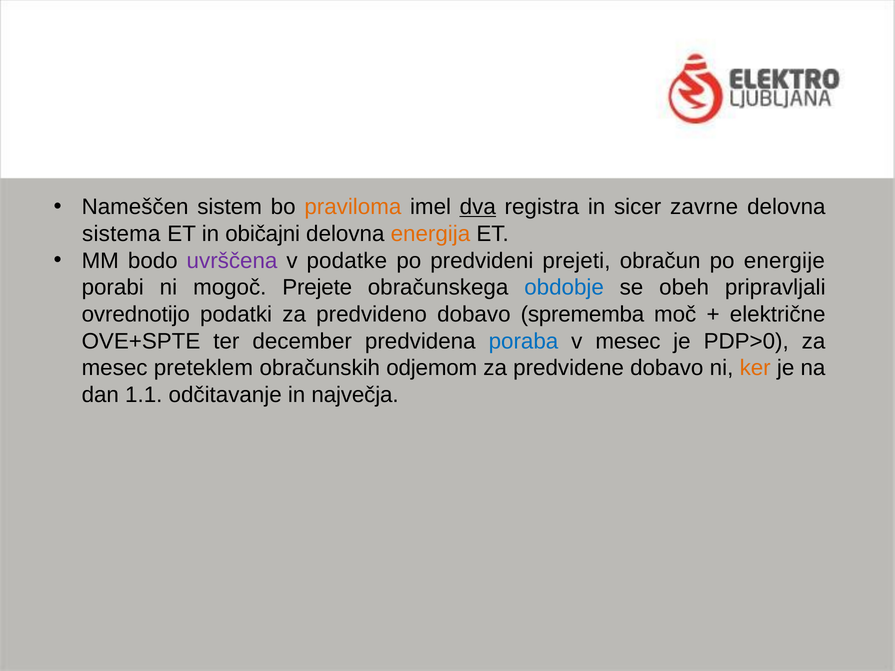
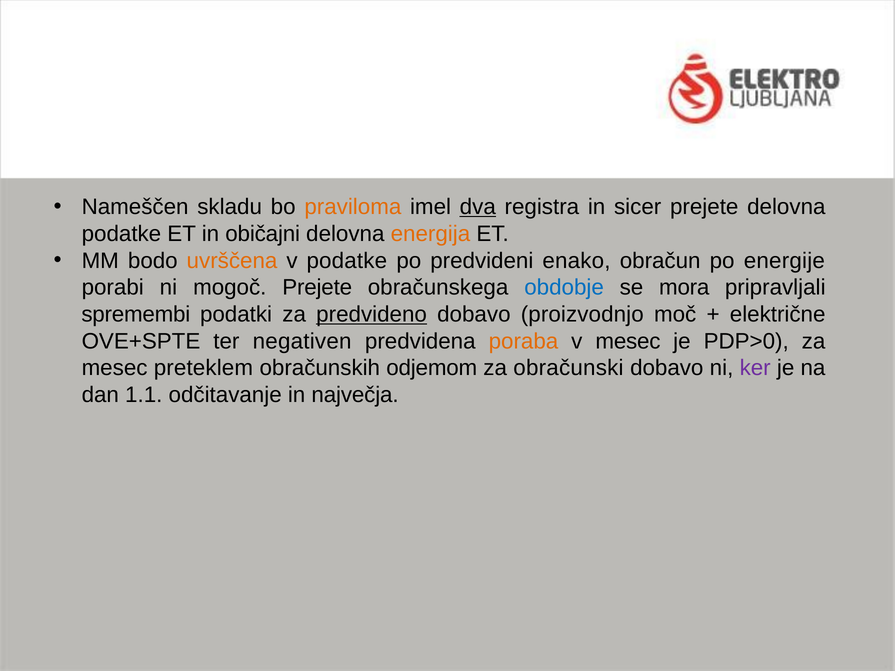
sistem: sistem -> skladu
sicer zavrne: zavrne -> prejete
sistema at (121, 234): sistema -> podatke
uvrščena colour: purple -> orange
prejeti: prejeti -> enako
obeh: obeh -> mora
ovrednotijo: ovrednotijo -> spremembi
predvideno underline: none -> present
sprememba: sprememba -> proizvodnjo
december: december -> negativen
poraba colour: blue -> orange
predvidene: predvidene -> obračunski
ker colour: orange -> purple
